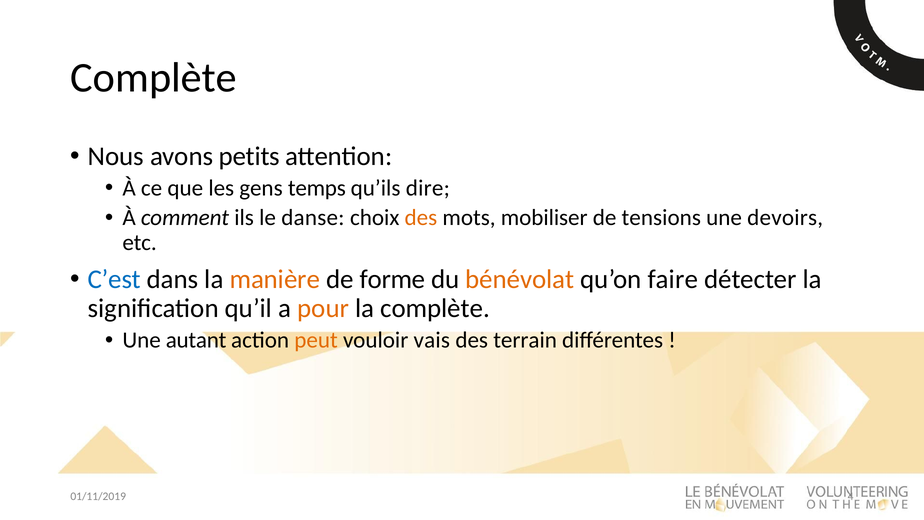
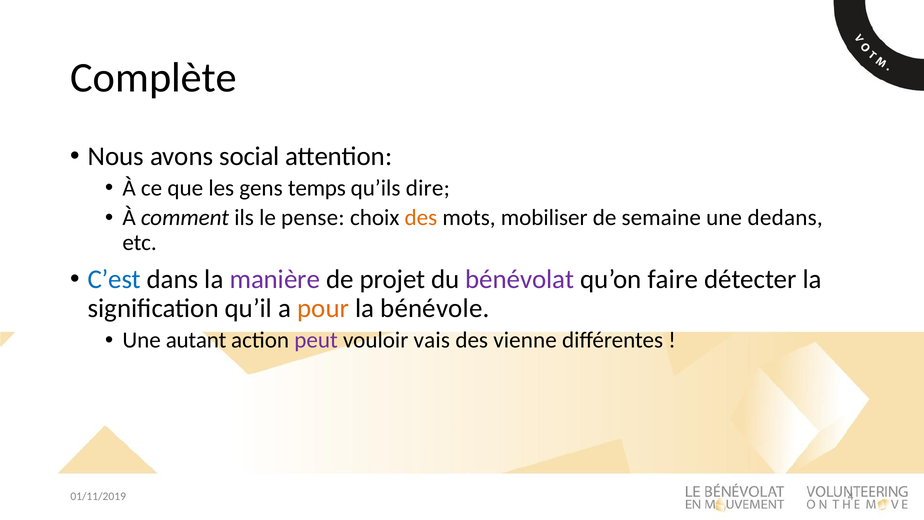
petits: petits -> social
danse: danse -> pense
tensions: tensions -> semaine
devoirs: devoirs -> dedans
manière colour: orange -> purple
forme: forme -> projet
bénévolat colour: orange -> purple
la complète: complète -> bénévole
peut colour: orange -> purple
terrain: terrain -> vienne
